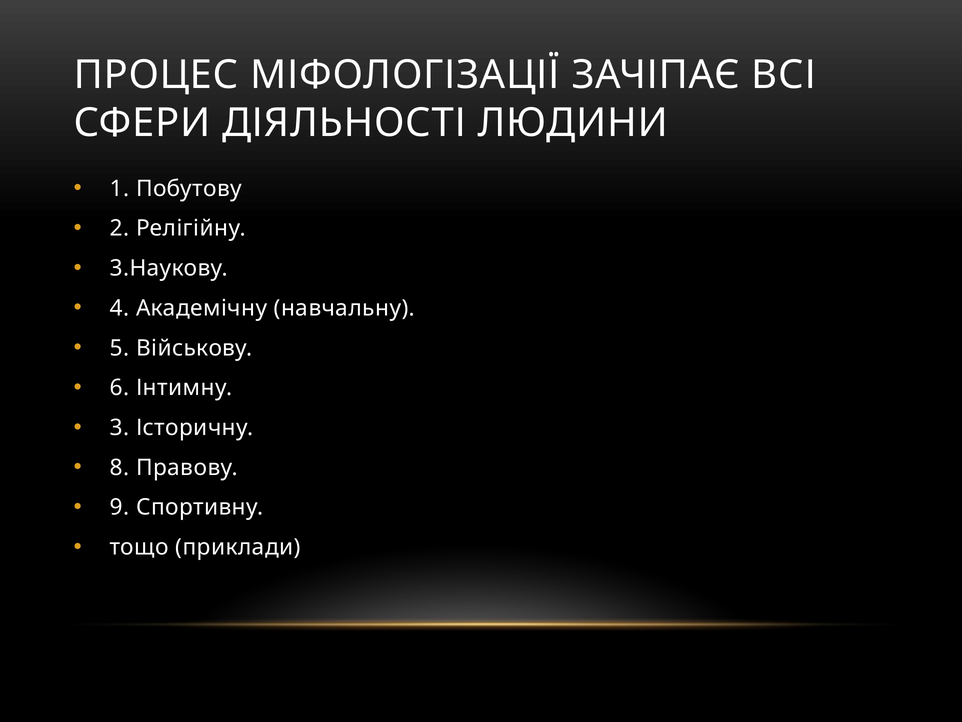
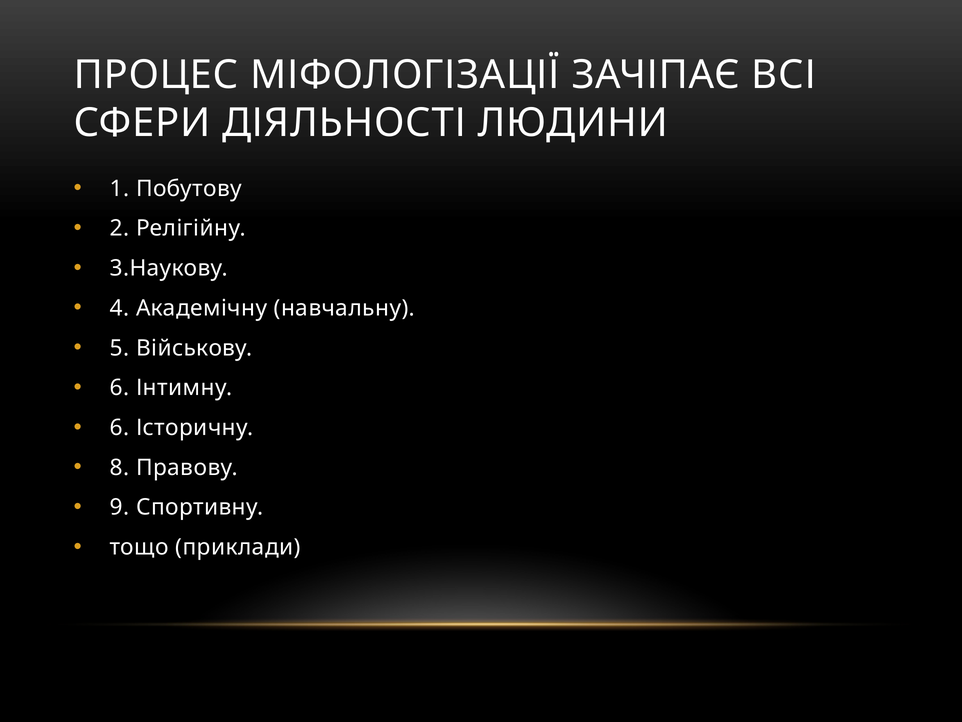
3 at (119, 427): 3 -> 6
